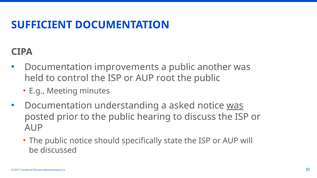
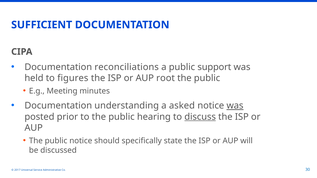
improvements: improvements -> reconciliations
another: another -> support
control: control -> figures
discuss underline: none -> present
